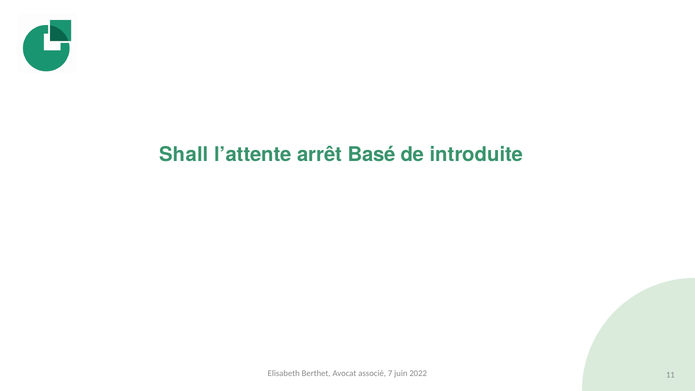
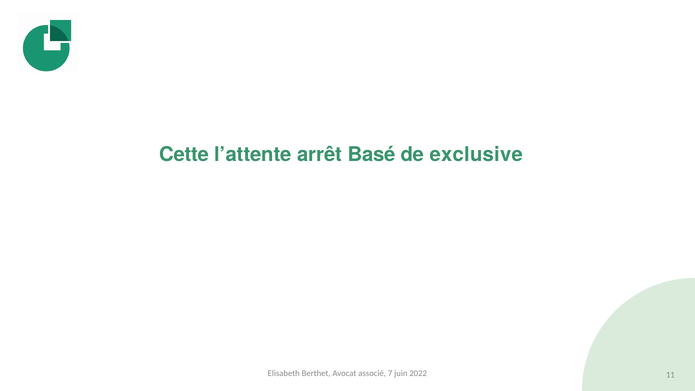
Shall: Shall -> Cette
introduite: introduite -> exclusive
